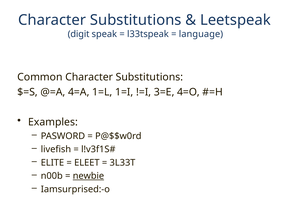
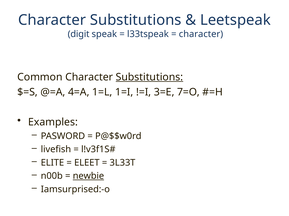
language at (201, 34): language -> character
Substitutions at (149, 77) underline: none -> present
4=O: 4=O -> 7=O
